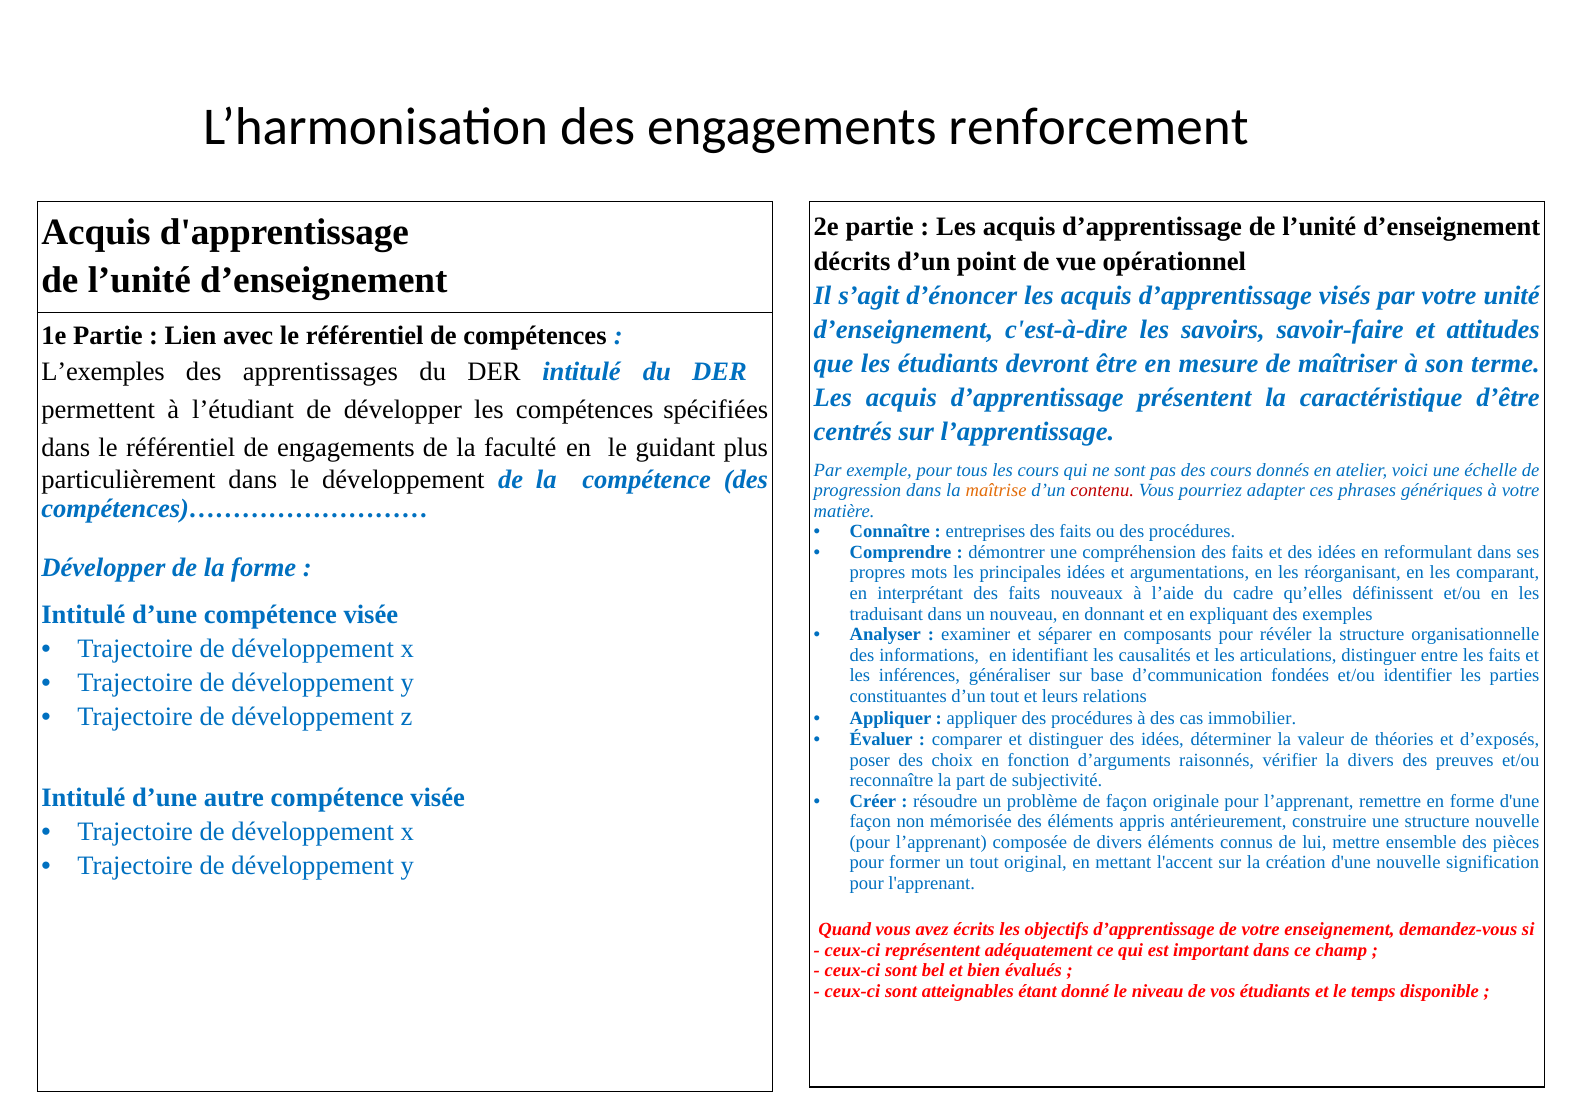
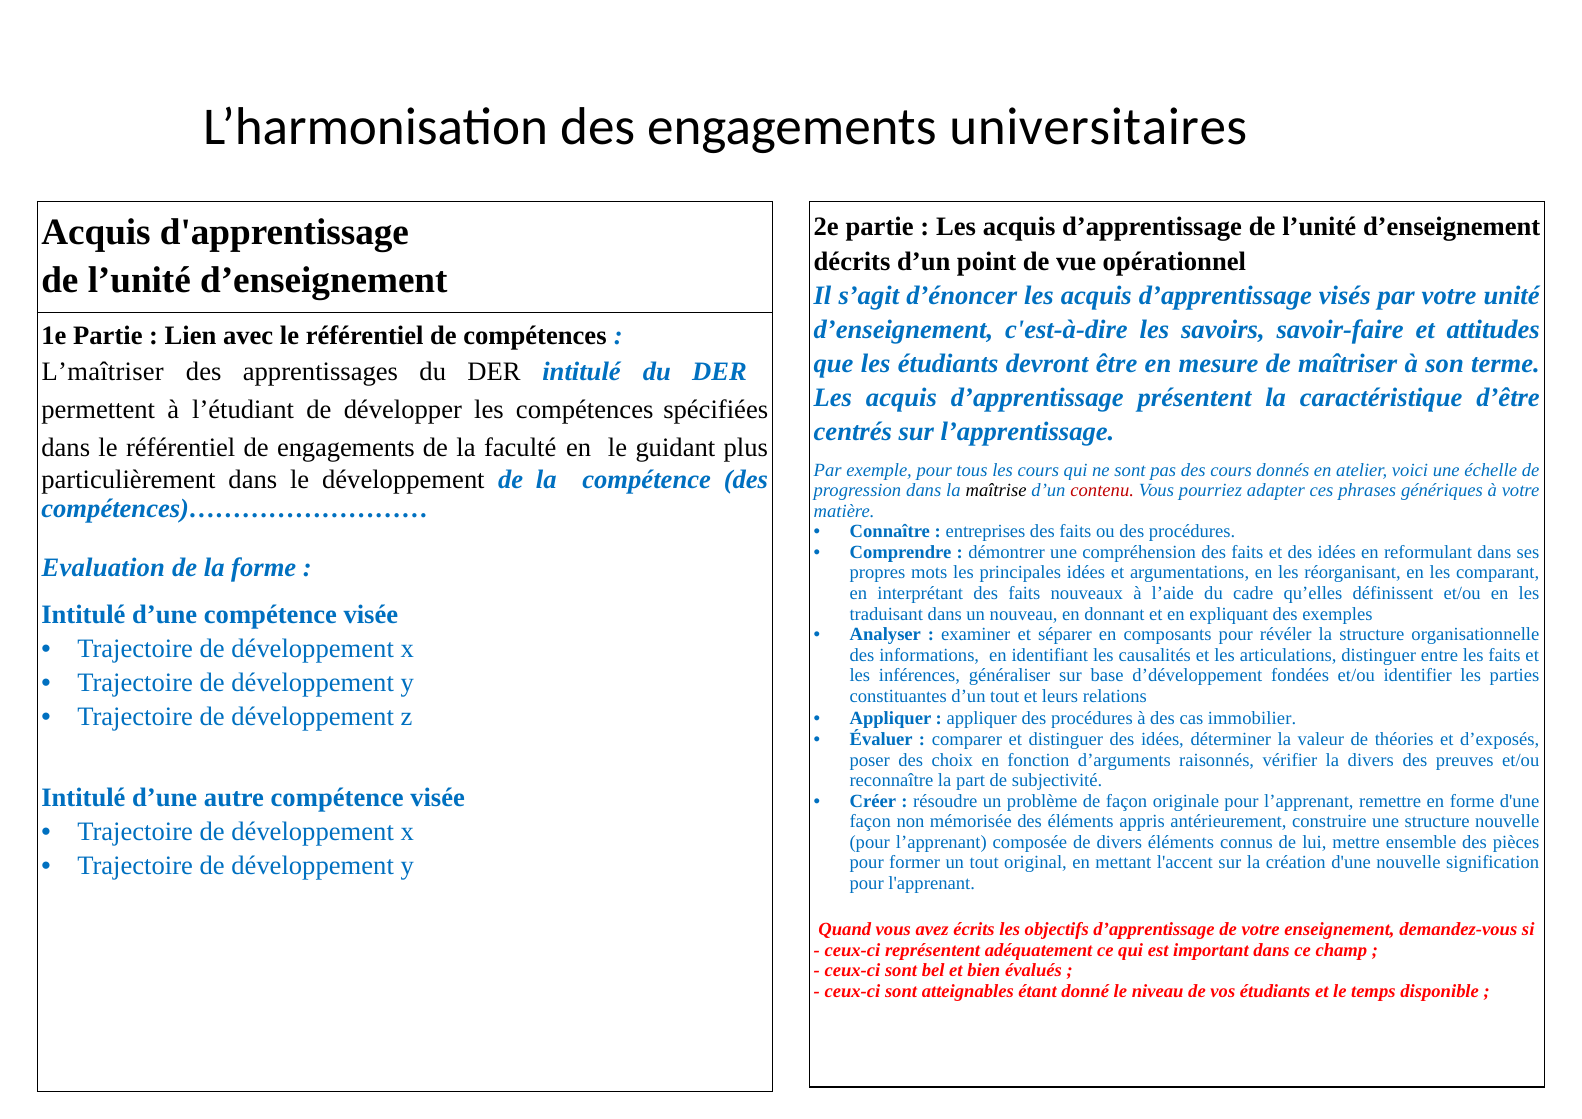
renforcement: renforcement -> universitaires
L’exemples: L’exemples -> L’maîtriser
maîtrise colour: orange -> black
Développer at (103, 568): Développer -> Evaluation
d’communication: d’communication -> d’développement
